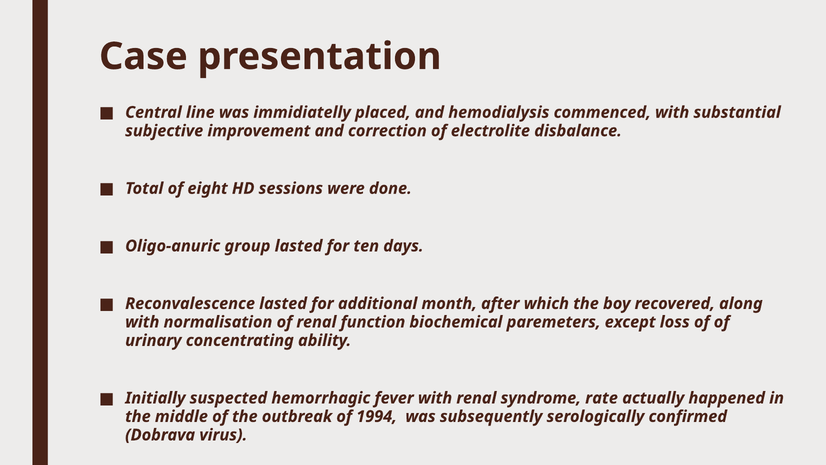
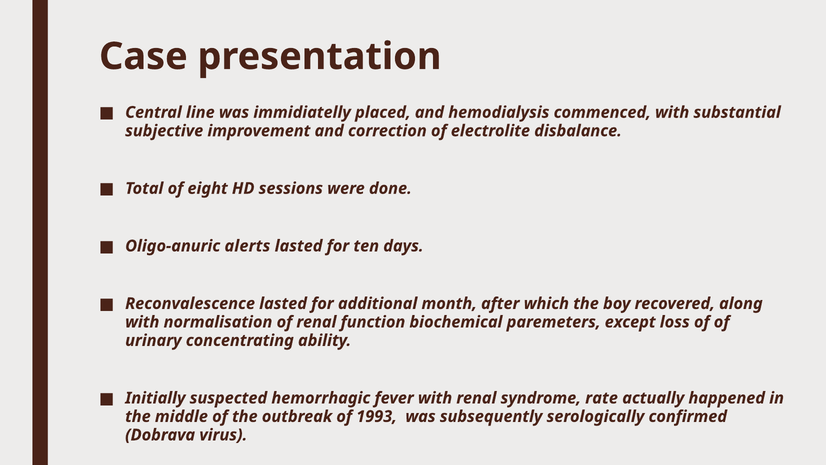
group: group -> alerts
1994: 1994 -> 1993
